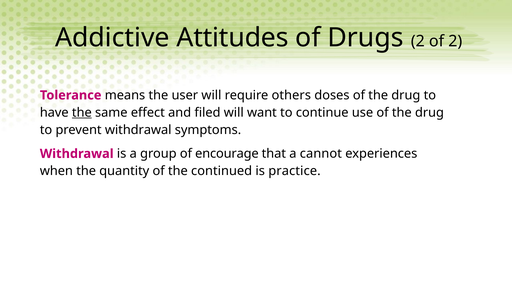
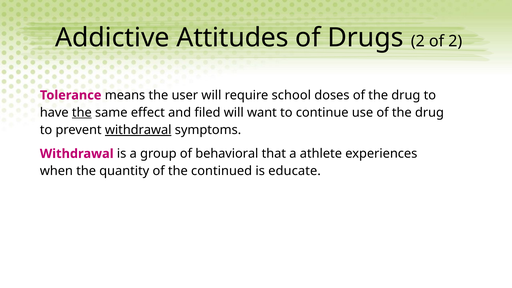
others: others -> school
withdrawal at (138, 130) underline: none -> present
encourage: encourage -> behavioral
cannot: cannot -> athlete
practice: practice -> educate
